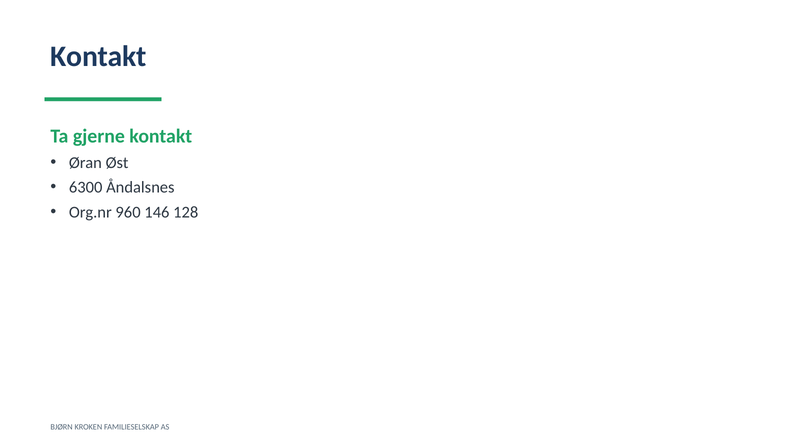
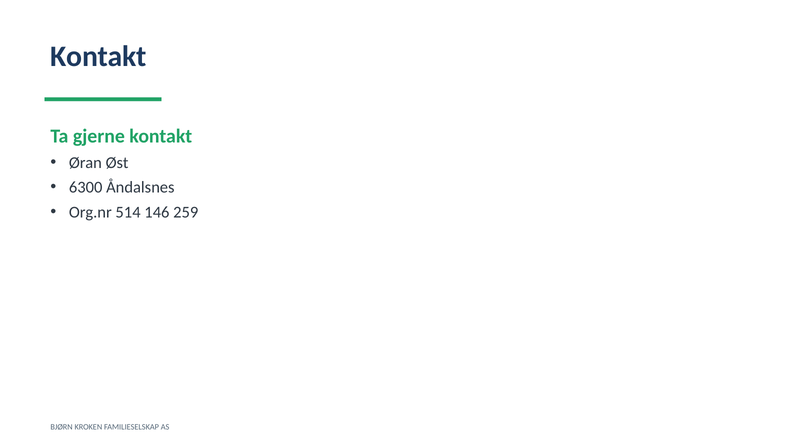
960: 960 -> 514
128: 128 -> 259
